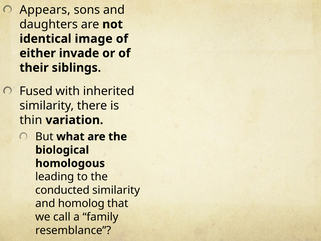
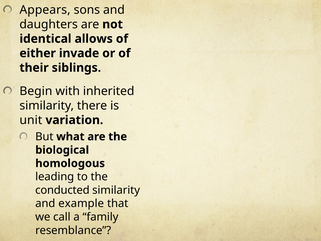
image: image -> allows
Fused: Fused -> Begin
thin: thin -> unit
homolog: homolog -> example
